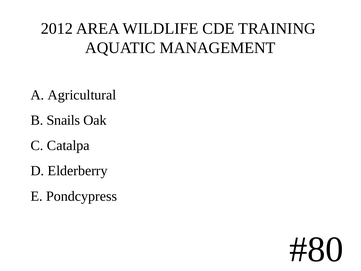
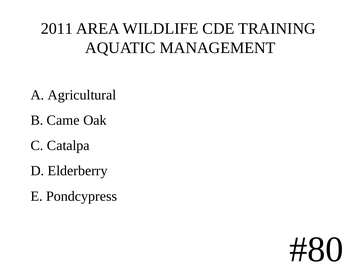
2012: 2012 -> 2011
Snails: Snails -> Came
